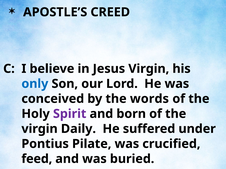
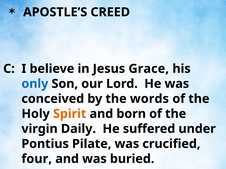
Jesus Virgin: Virgin -> Grace
Spirit colour: purple -> orange
feed: feed -> four
